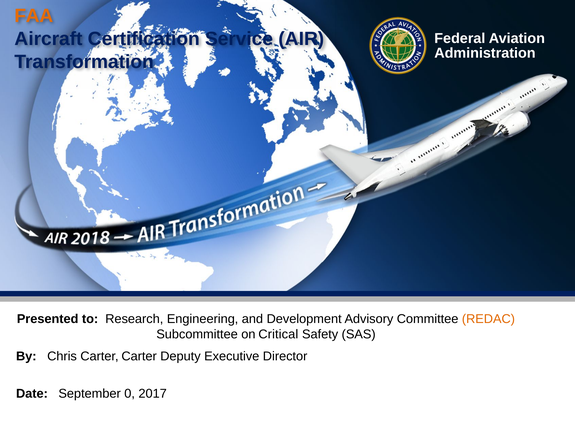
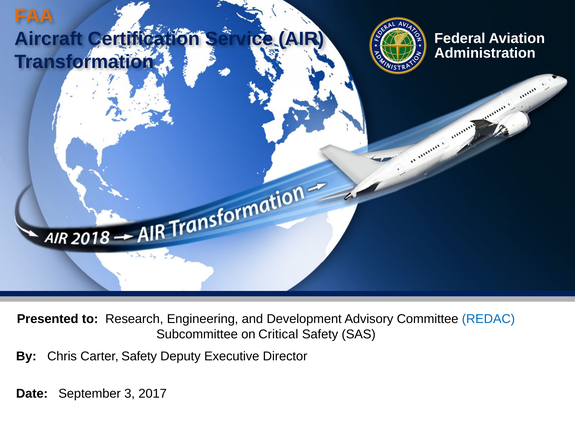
REDAC colour: orange -> blue
Carter Carter: Carter -> Safety
0: 0 -> 3
